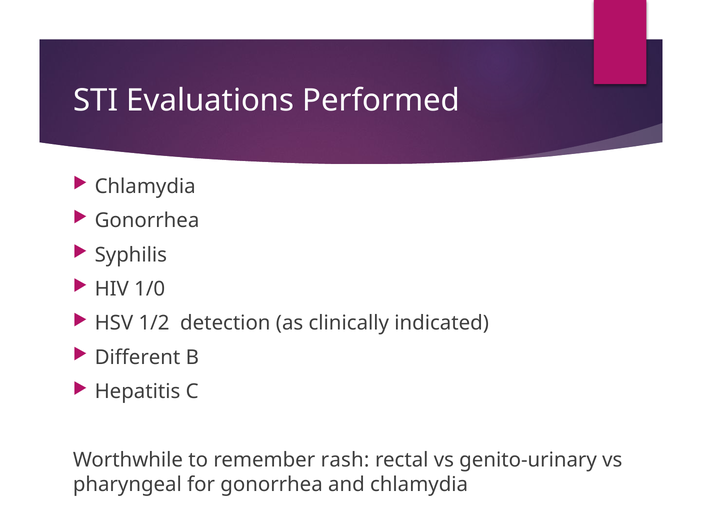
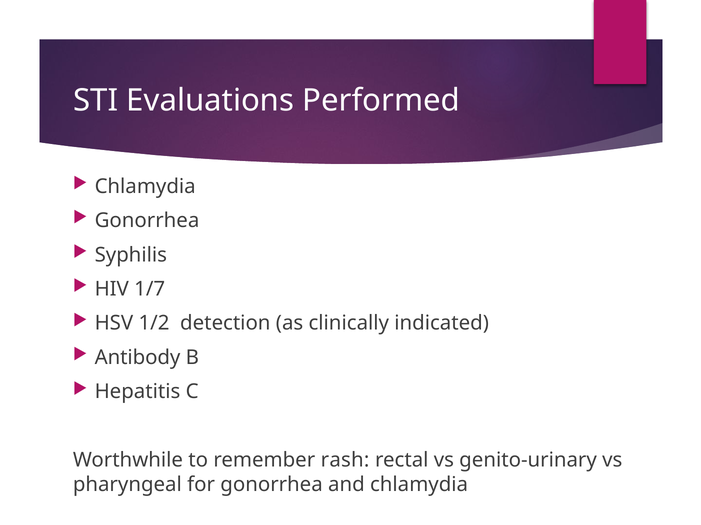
1/0: 1/0 -> 1/7
Different: Different -> Antibody
